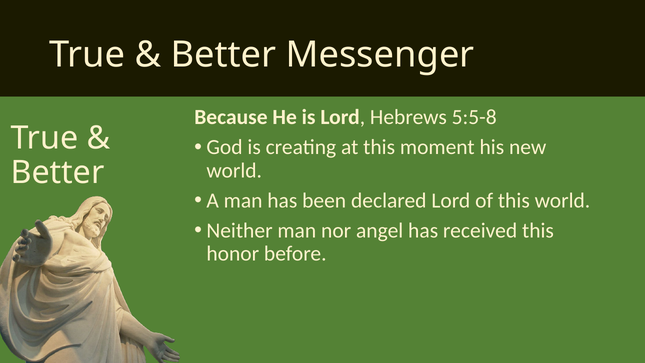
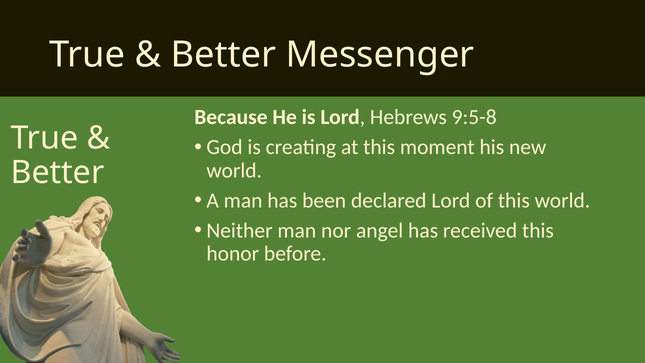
5:5-8: 5:5-8 -> 9:5-8
